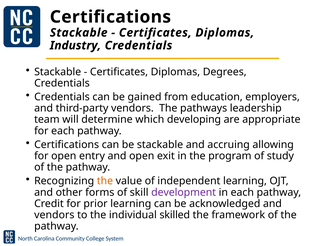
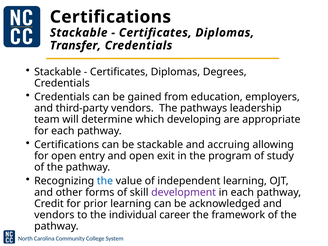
Industry: Industry -> Transfer
the at (105, 181) colour: orange -> blue
skilled: skilled -> career
